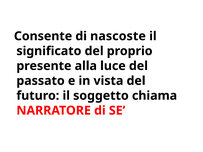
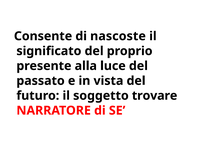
chiama: chiama -> trovare
